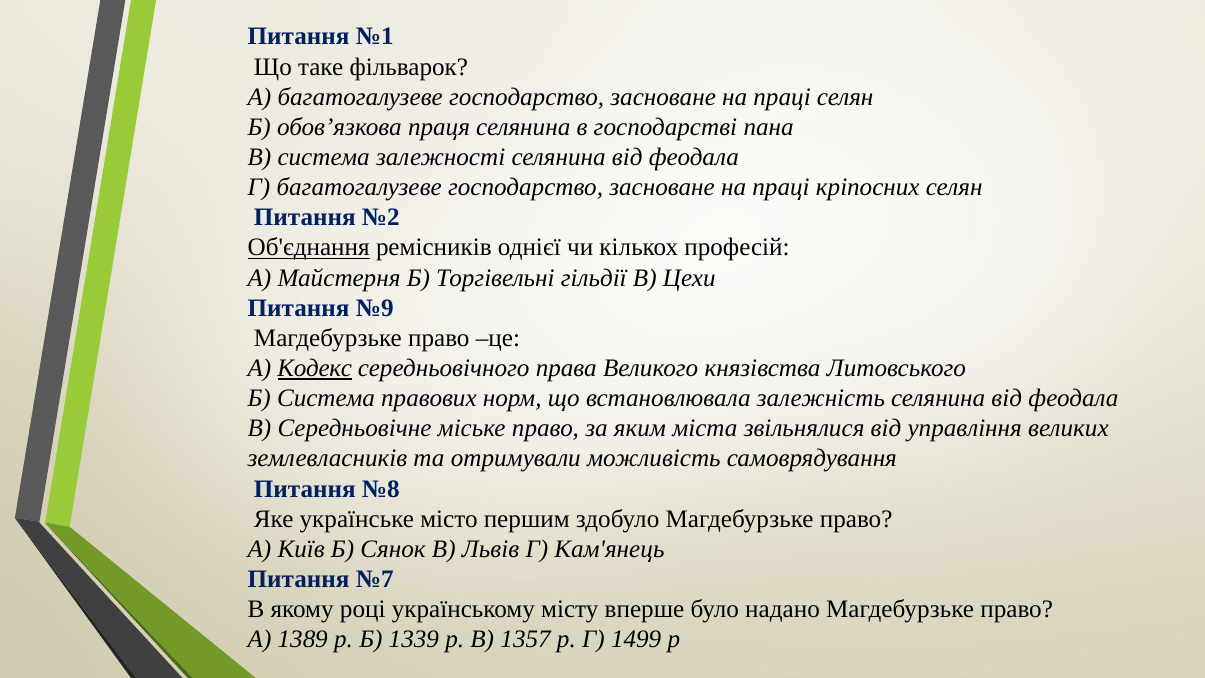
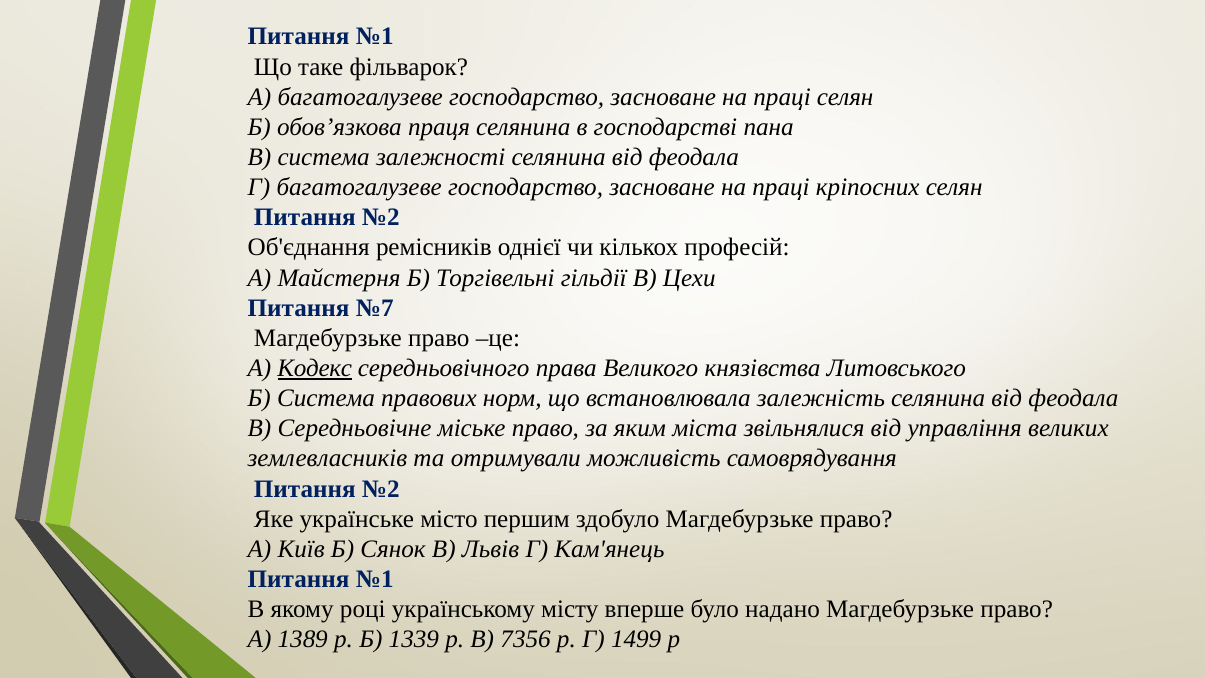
Об'єднання underline: present -> none
№9: №9 -> №7
№8 at (381, 489): №8 -> №2
№7 at (375, 579): №7 -> №1
1357: 1357 -> 7356
